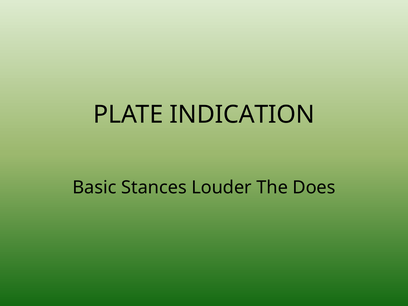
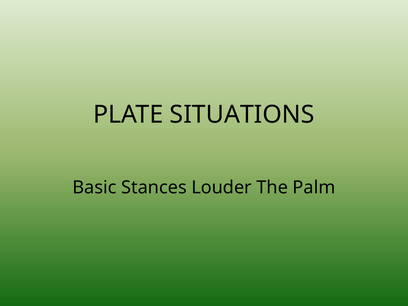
INDICATION: INDICATION -> SITUATIONS
Does: Does -> Palm
